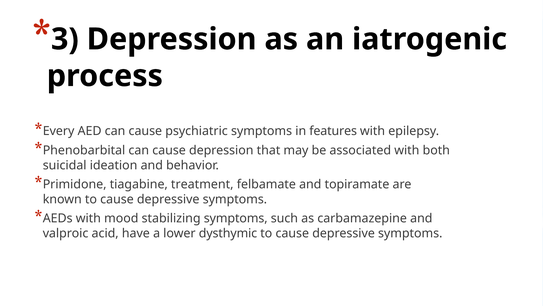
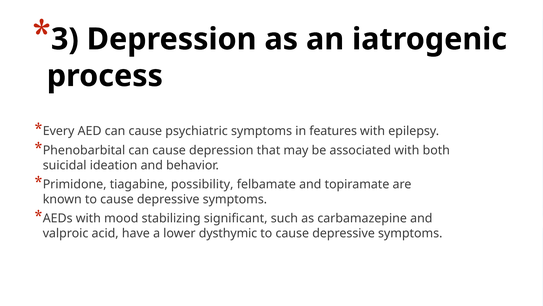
treatment: treatment -> possibility
stabilizing symptoms: symptoms -> significant
